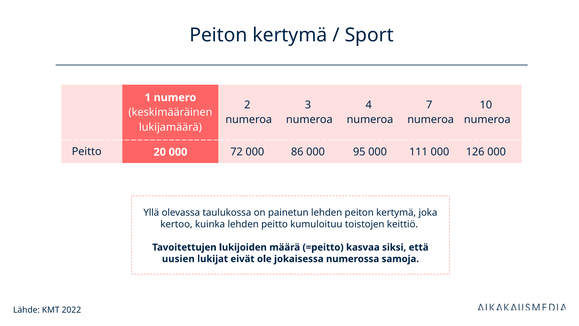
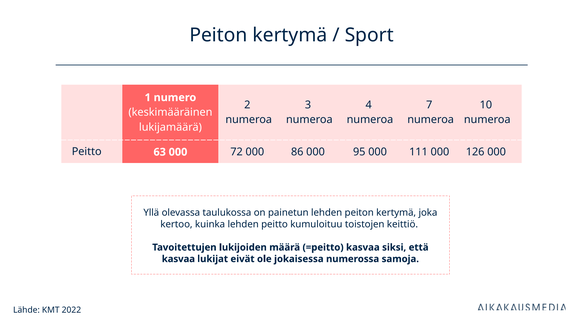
20: 20 -> 63
uusien at (178, 259): uusien -> kasvaa
